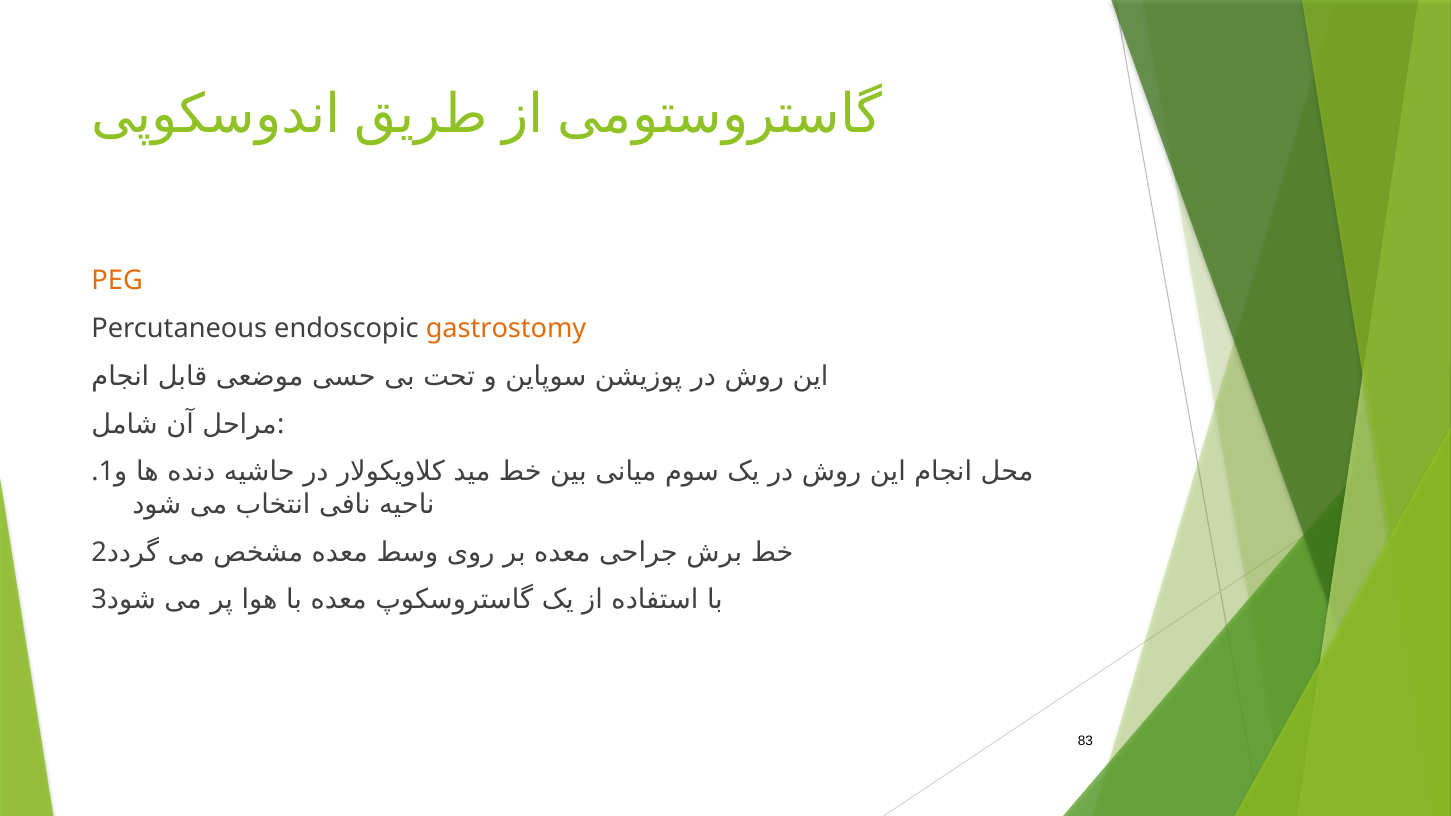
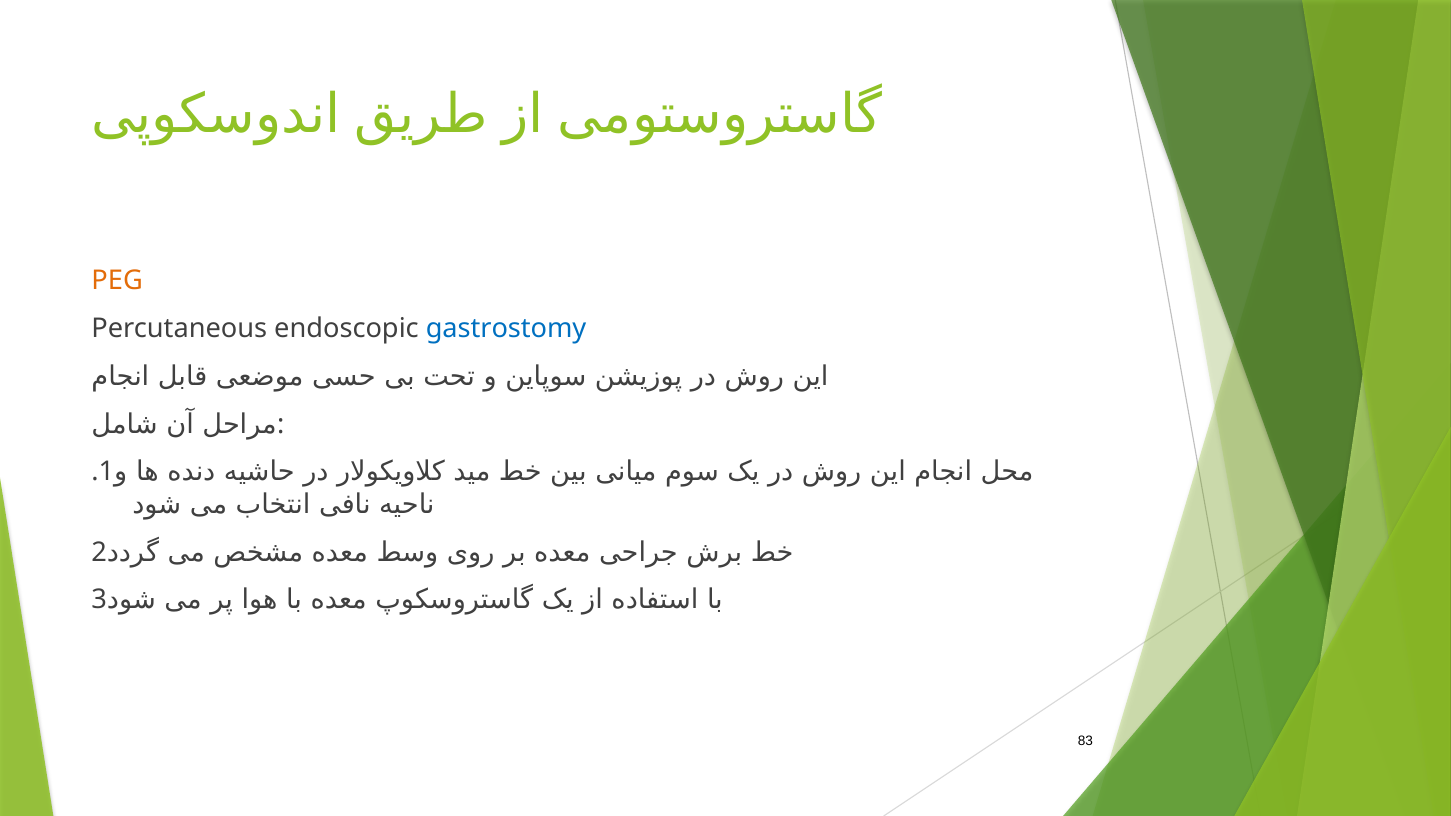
gastrostomy colour: orange -> blue
